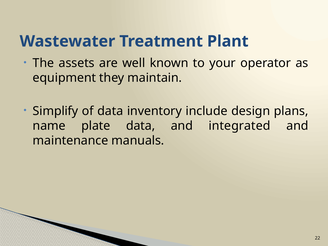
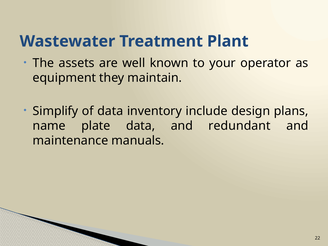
integrated: integrated -> redundant
